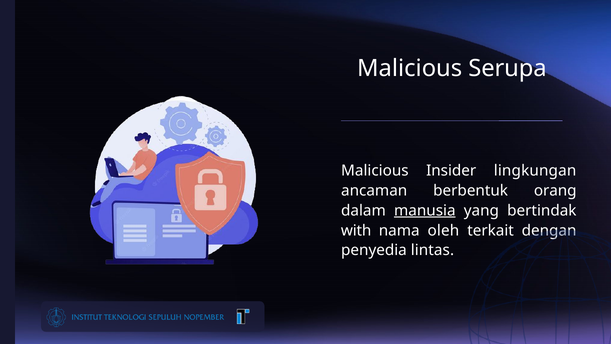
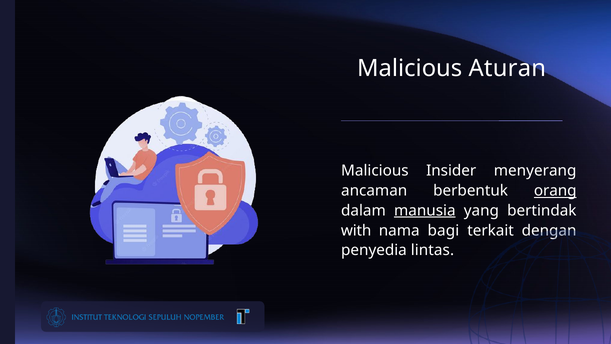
Serupa: Serupa -> Aturan
lingkungan: lingkungan -> menyerang
orang underline: none -> present
oleh: oleh -> bagi
